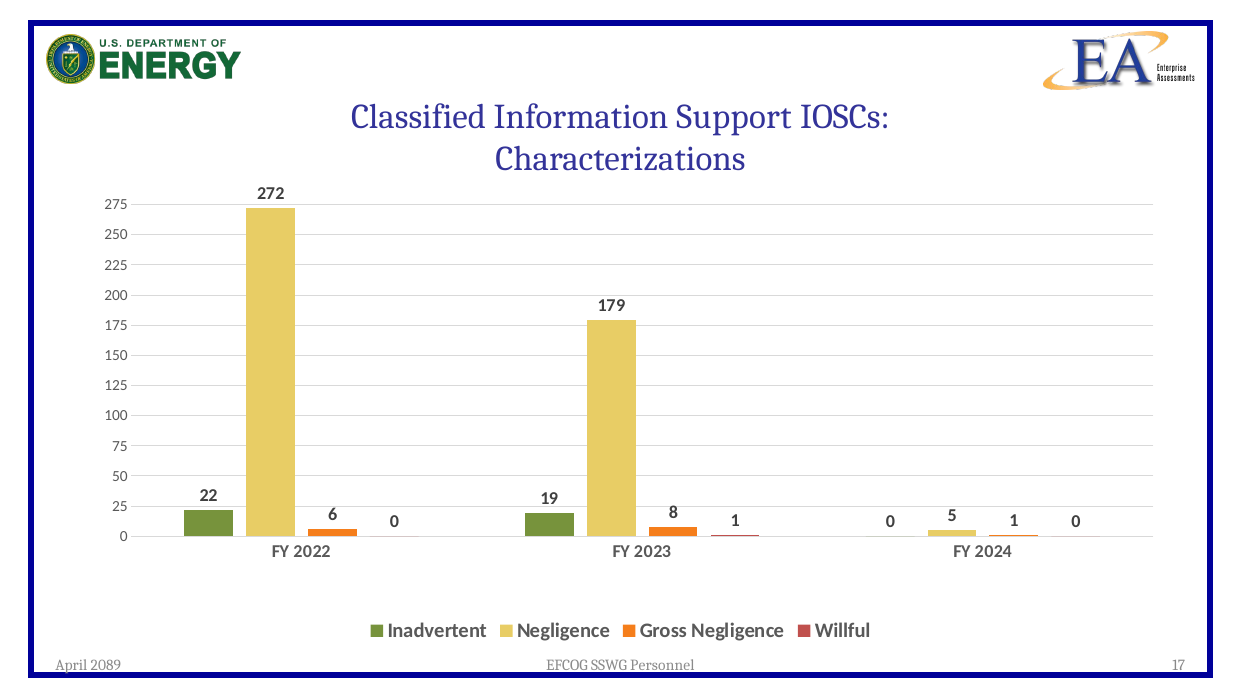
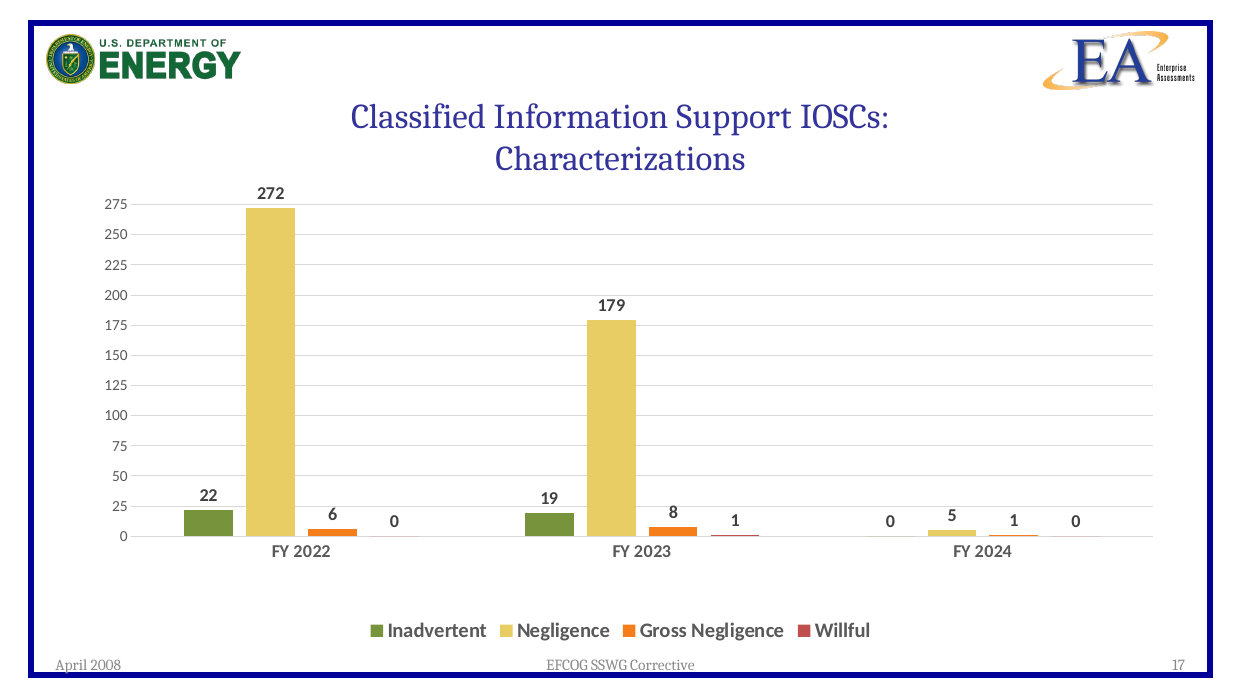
2089: 2089 -> 2008
Personnel: Personnel -> Corrective
